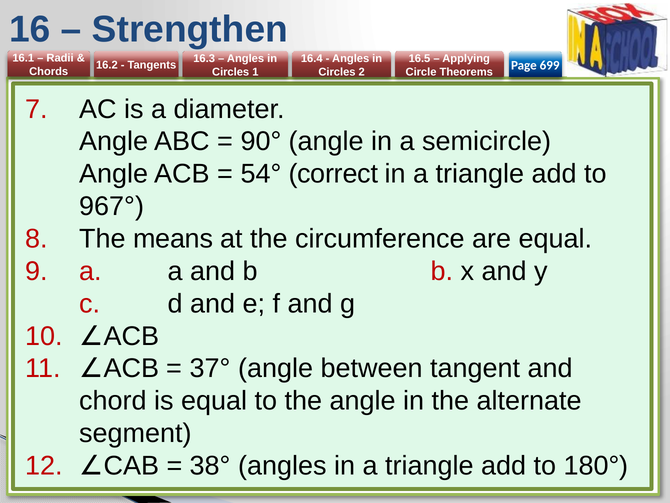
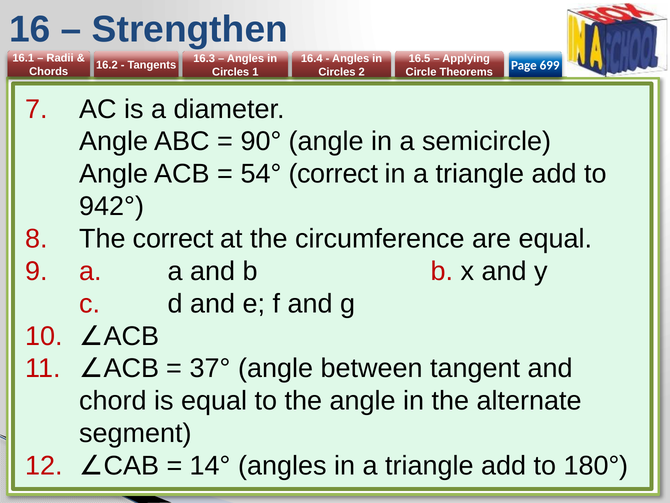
967°: 967° -> 942°
The means: means -> correct
38°: 38° -> 14°
